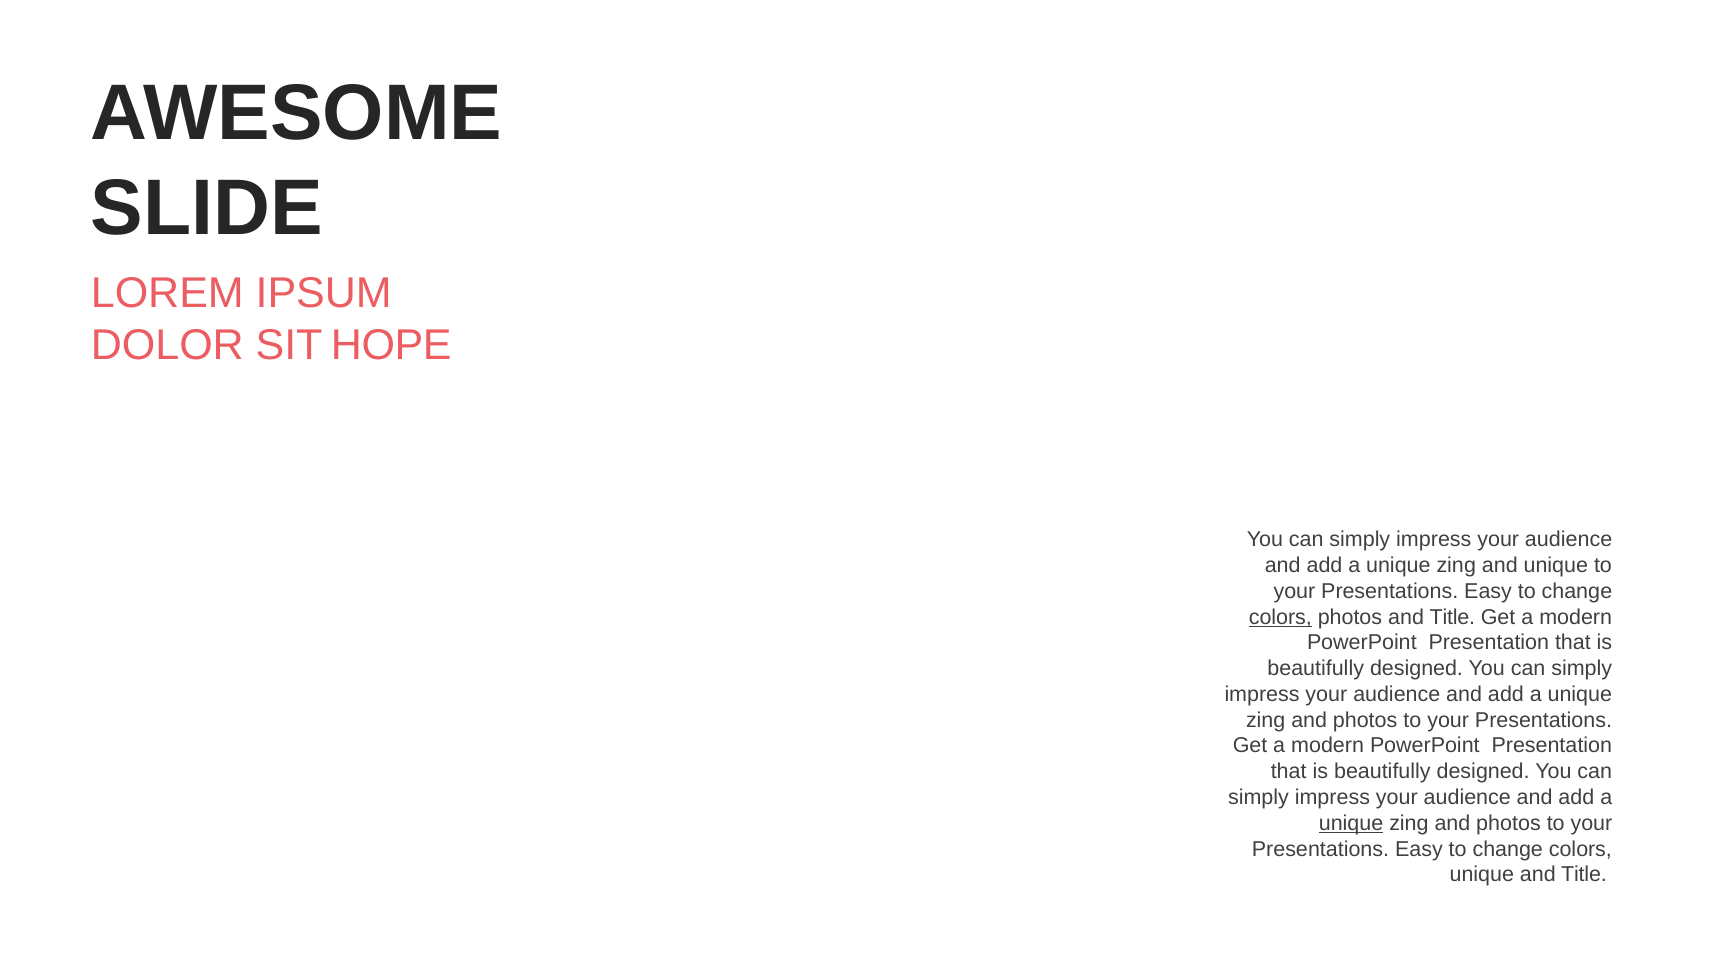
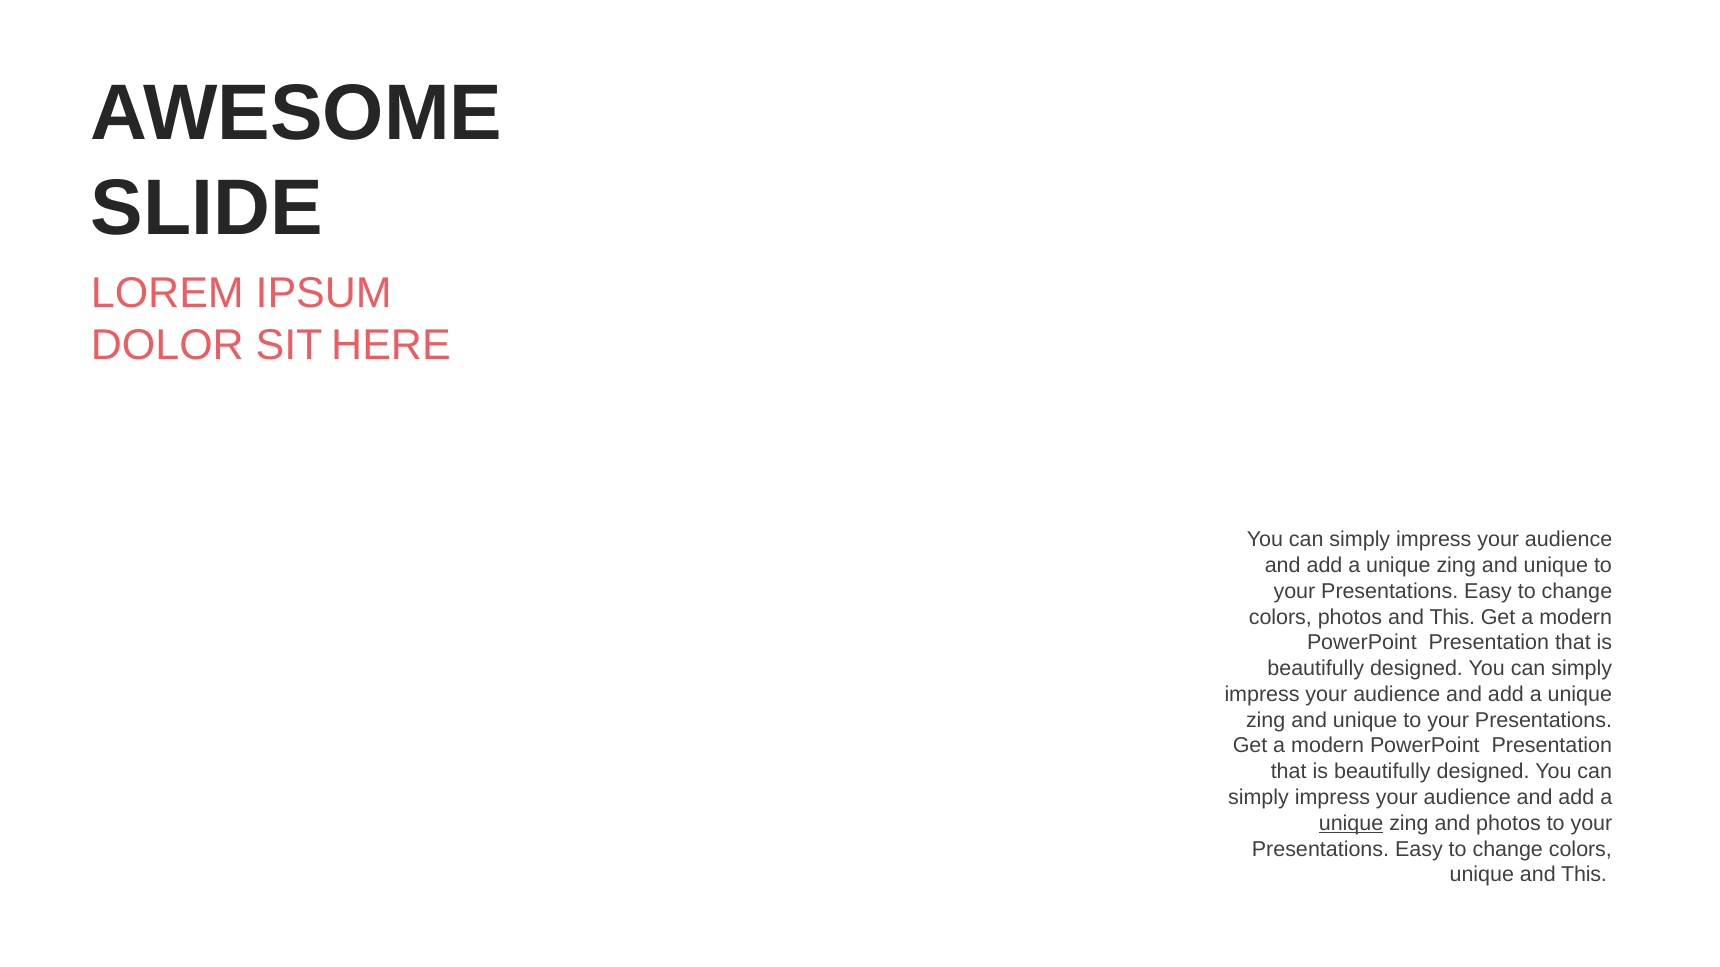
HOPE: HOPE -> HERE
colors at (1280, 617) underline: present -> none
photos and Title: Title -> This
photos at (1365, 720): photos -> unique
Title at (1584, 875): Title -> This
